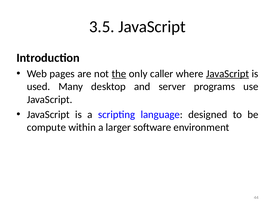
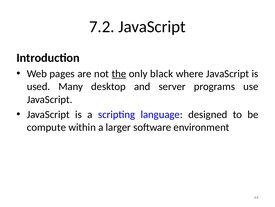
3.5: 3.5 -> 7.2
caller: caller -> black
JavaScript at (228, 73) underline: present -> none
